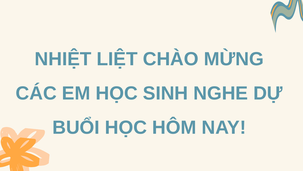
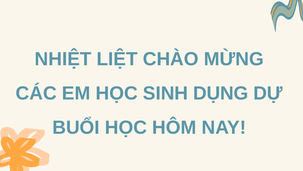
NGHE: NGHE -> DỤNG
